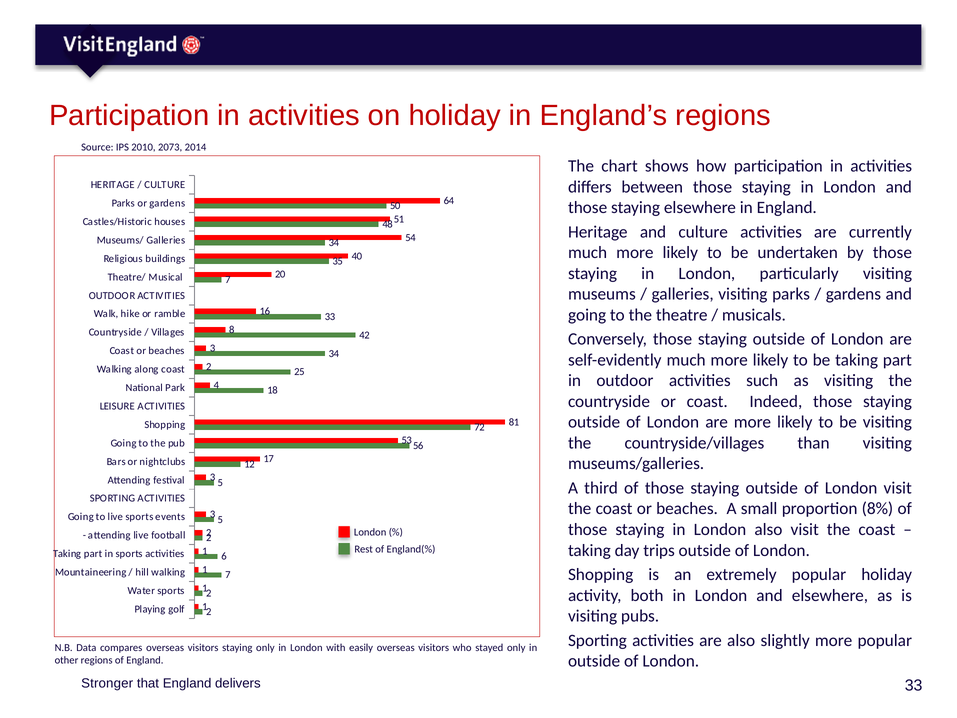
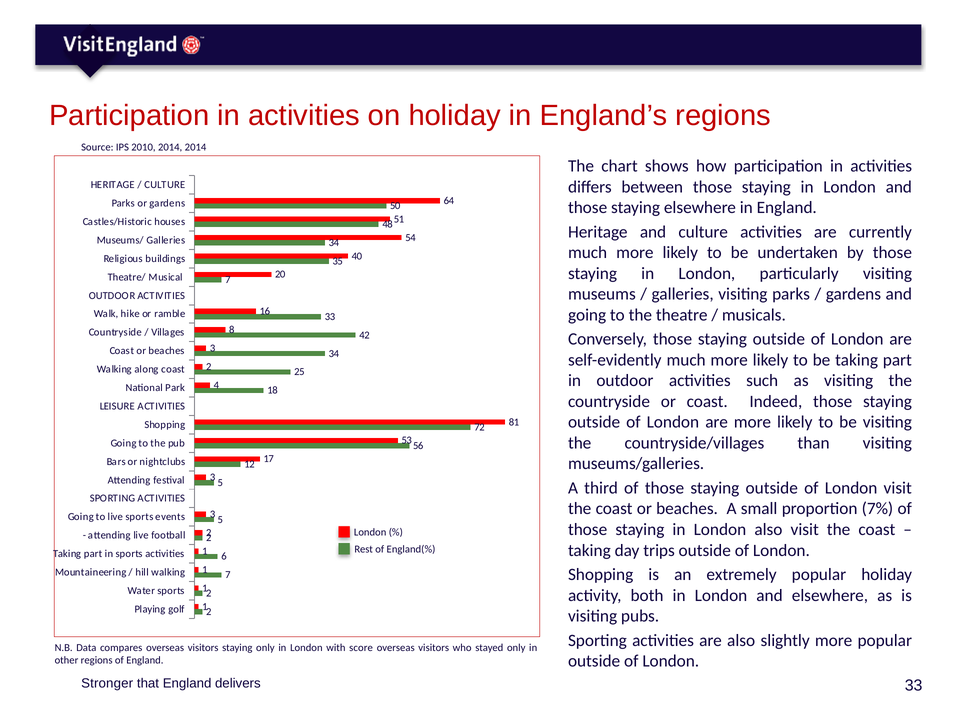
2010 2073: 2073 -> 2014
8%: 8% -> 7%
easily: easily -> score
